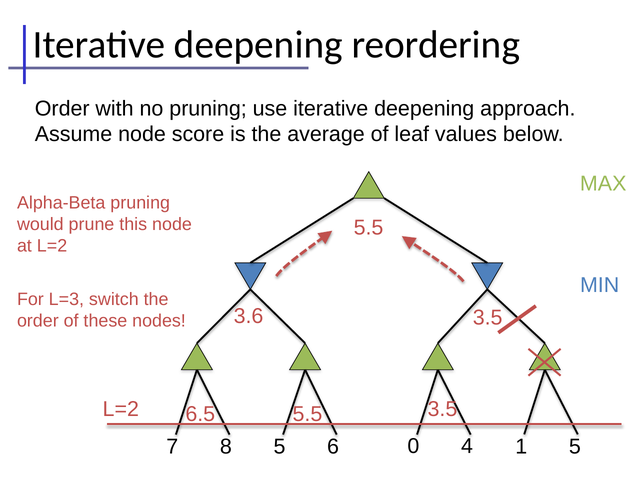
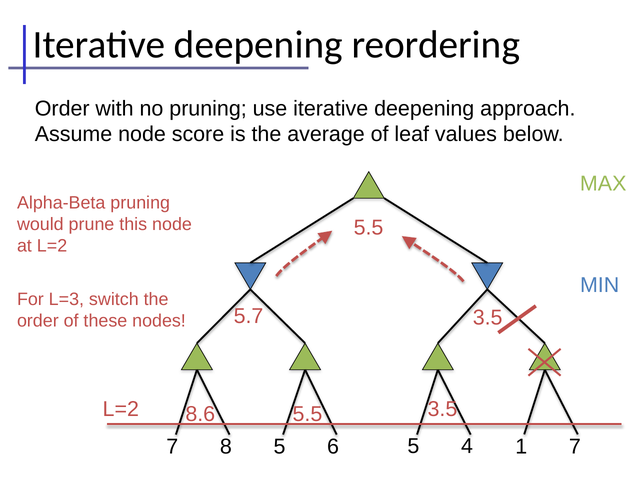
3.6: 3.6 -> 5.7
6.5: 6.5 -> 8.6
6 0: 0 -> 5
1 5: 5 -> 7
